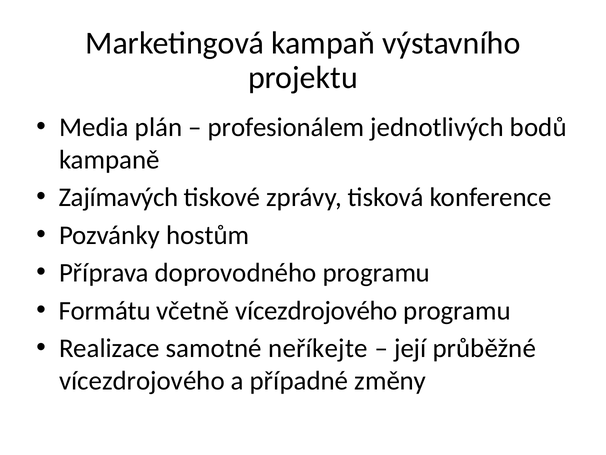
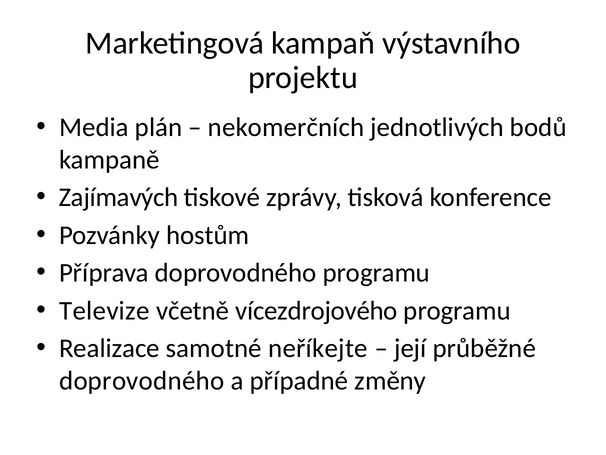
profesionálem: profesionálem -> nekomerčních
Formátu: Formátu -> Televize
vícezdrojového at (142, 380): vícezdrojového -> doprovodného
